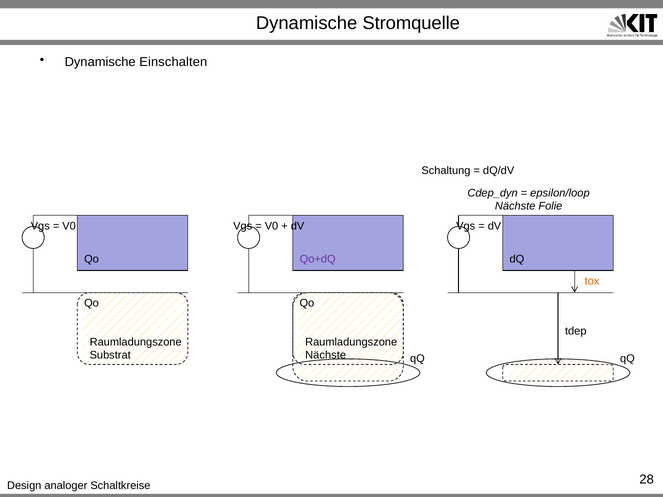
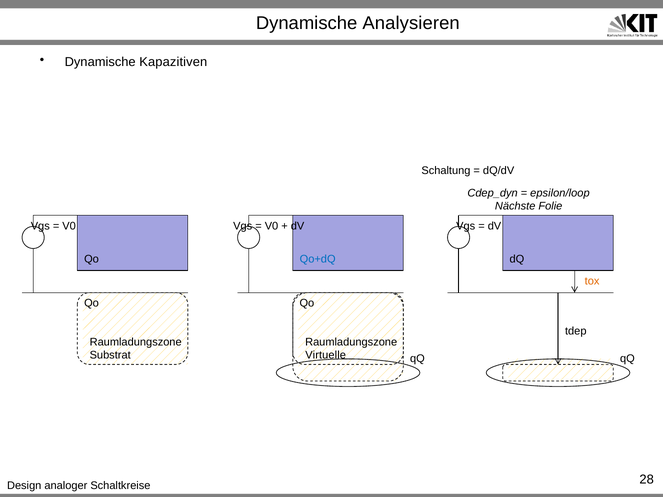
Stromquelle: Stromquelle -> Analysieren
Einschalten: Einschalten -> Kapazitiven
Qo+dQ colour: purple -> blue
Nächste at (326, 355): Nächste -> Virtuelle
